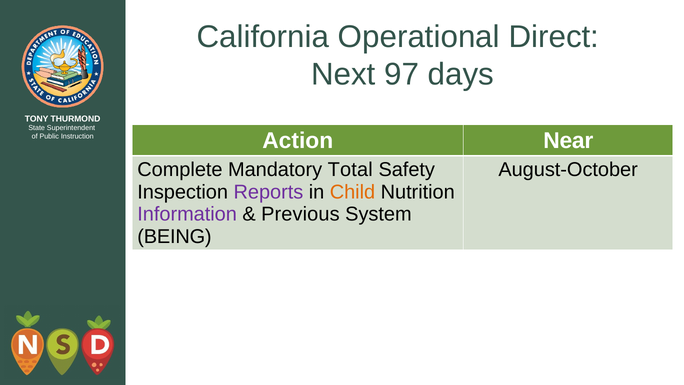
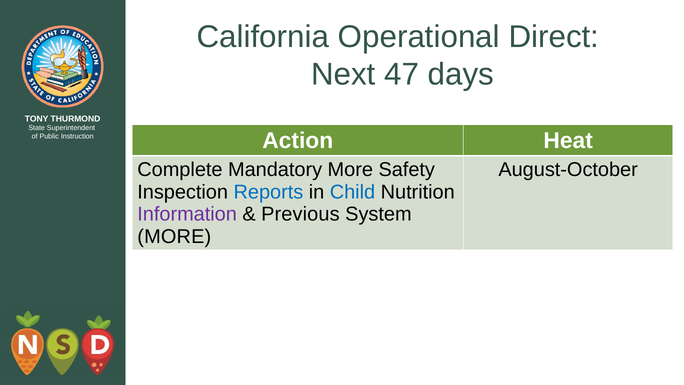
97: 97 -> 47
Near: Near -> Heat
Mandatory Total: Total -> More
Reports colour: purple -> blue
Child colour: orange -> blue
BEING at (174, 236): BEING -> MORE
